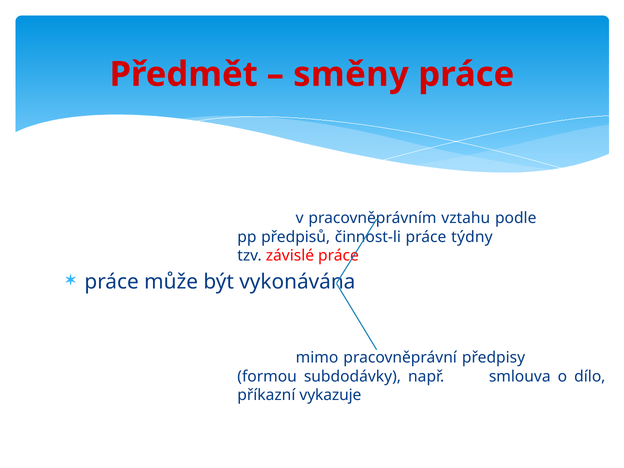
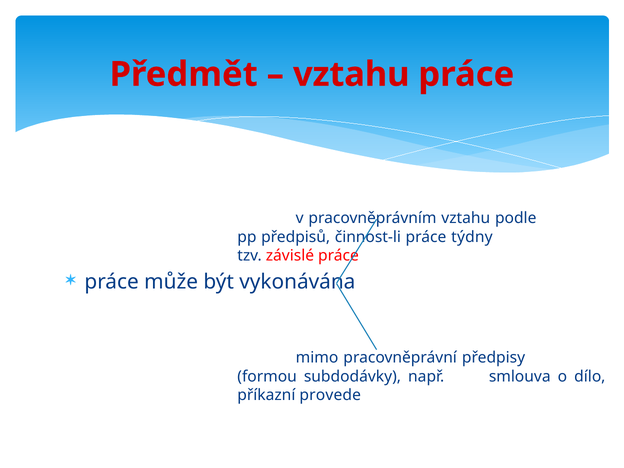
směny at (351, 74): směny -> vztahu
vykazuje: vykazuje -> provede
